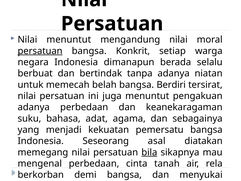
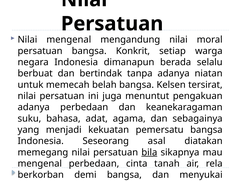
Nilai menuntut: menuntut -> mengenal
persatuan at (40, 51) underline: present -> none
Berdiri: Berdiri -> Kelsen
